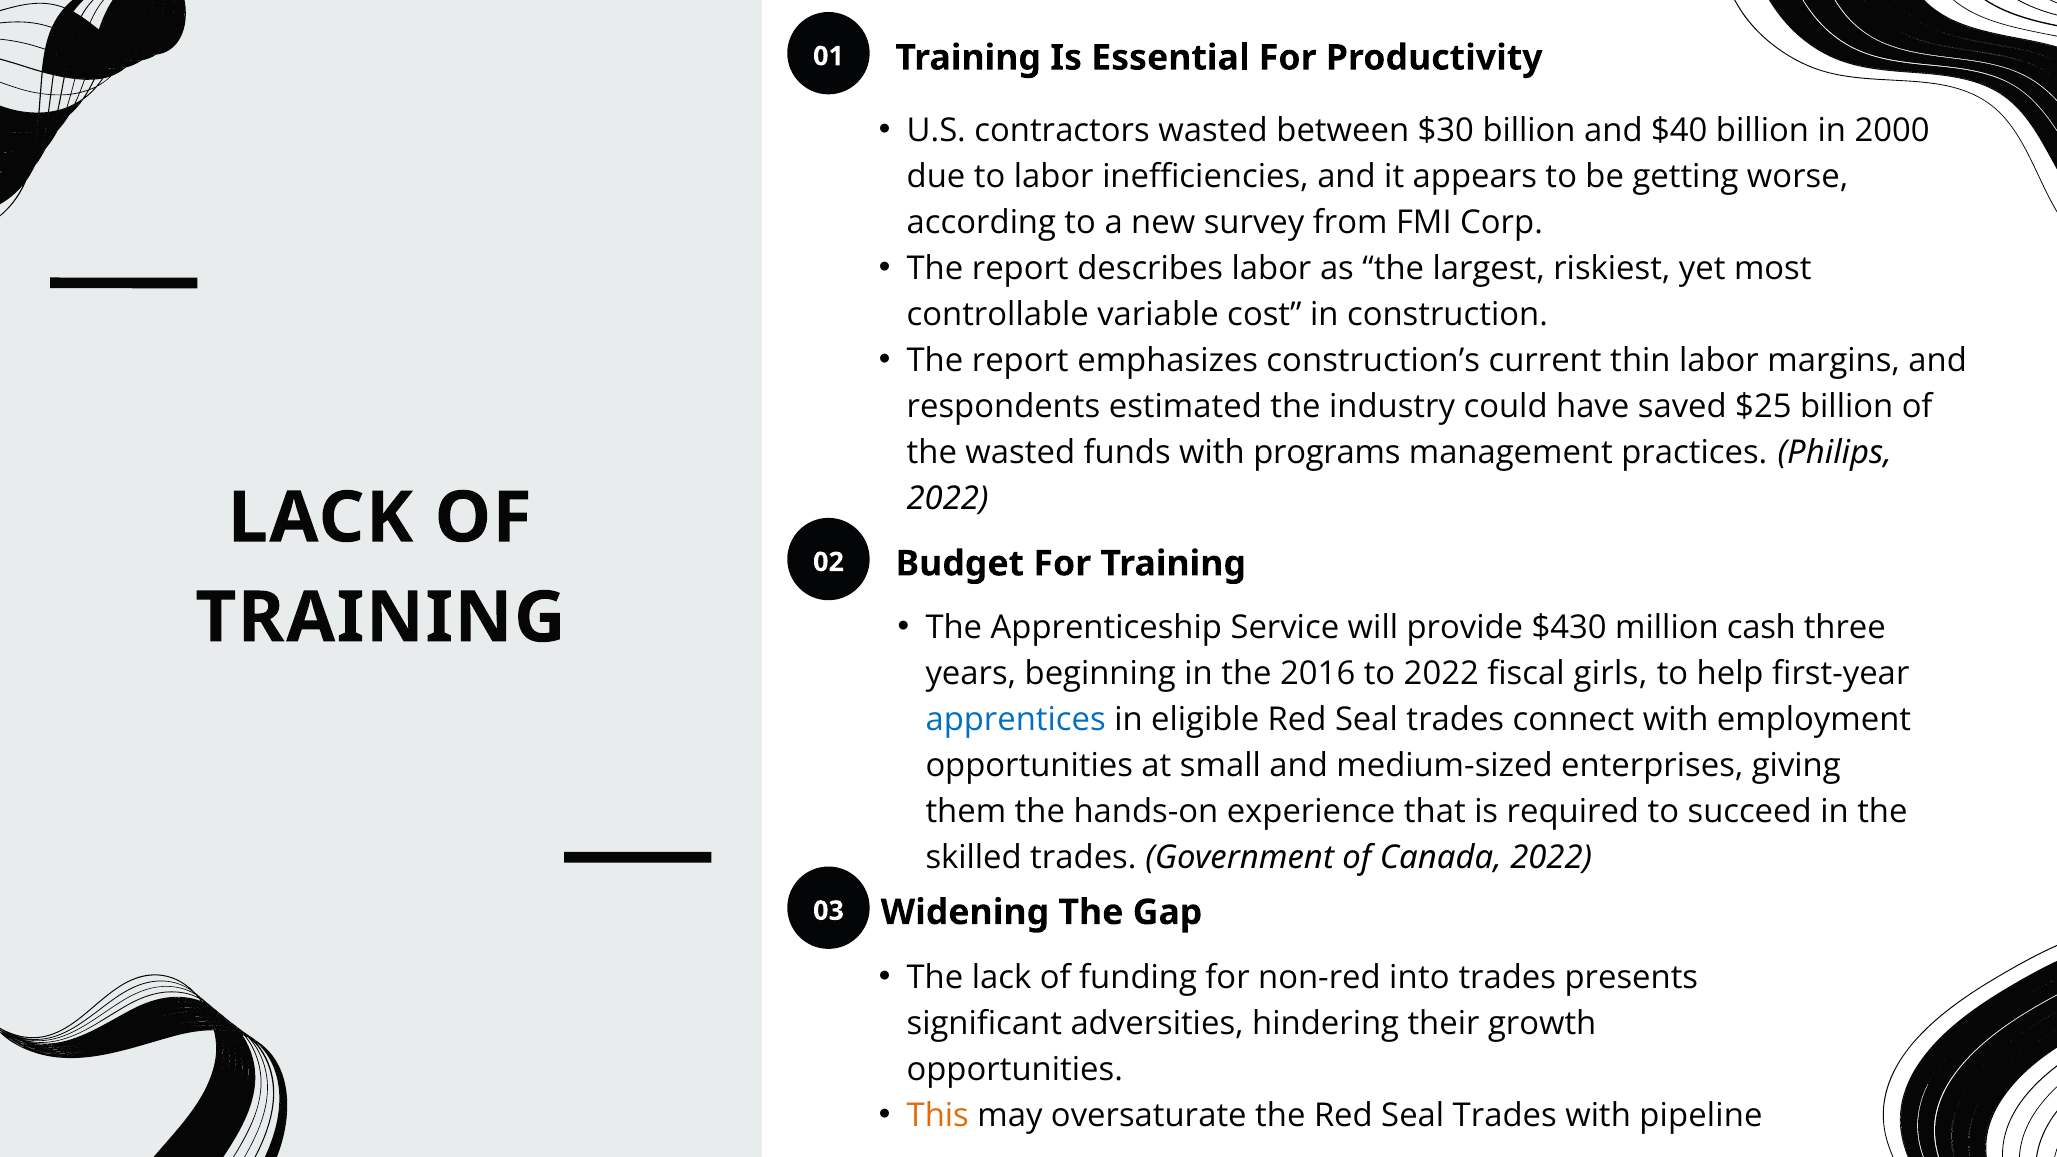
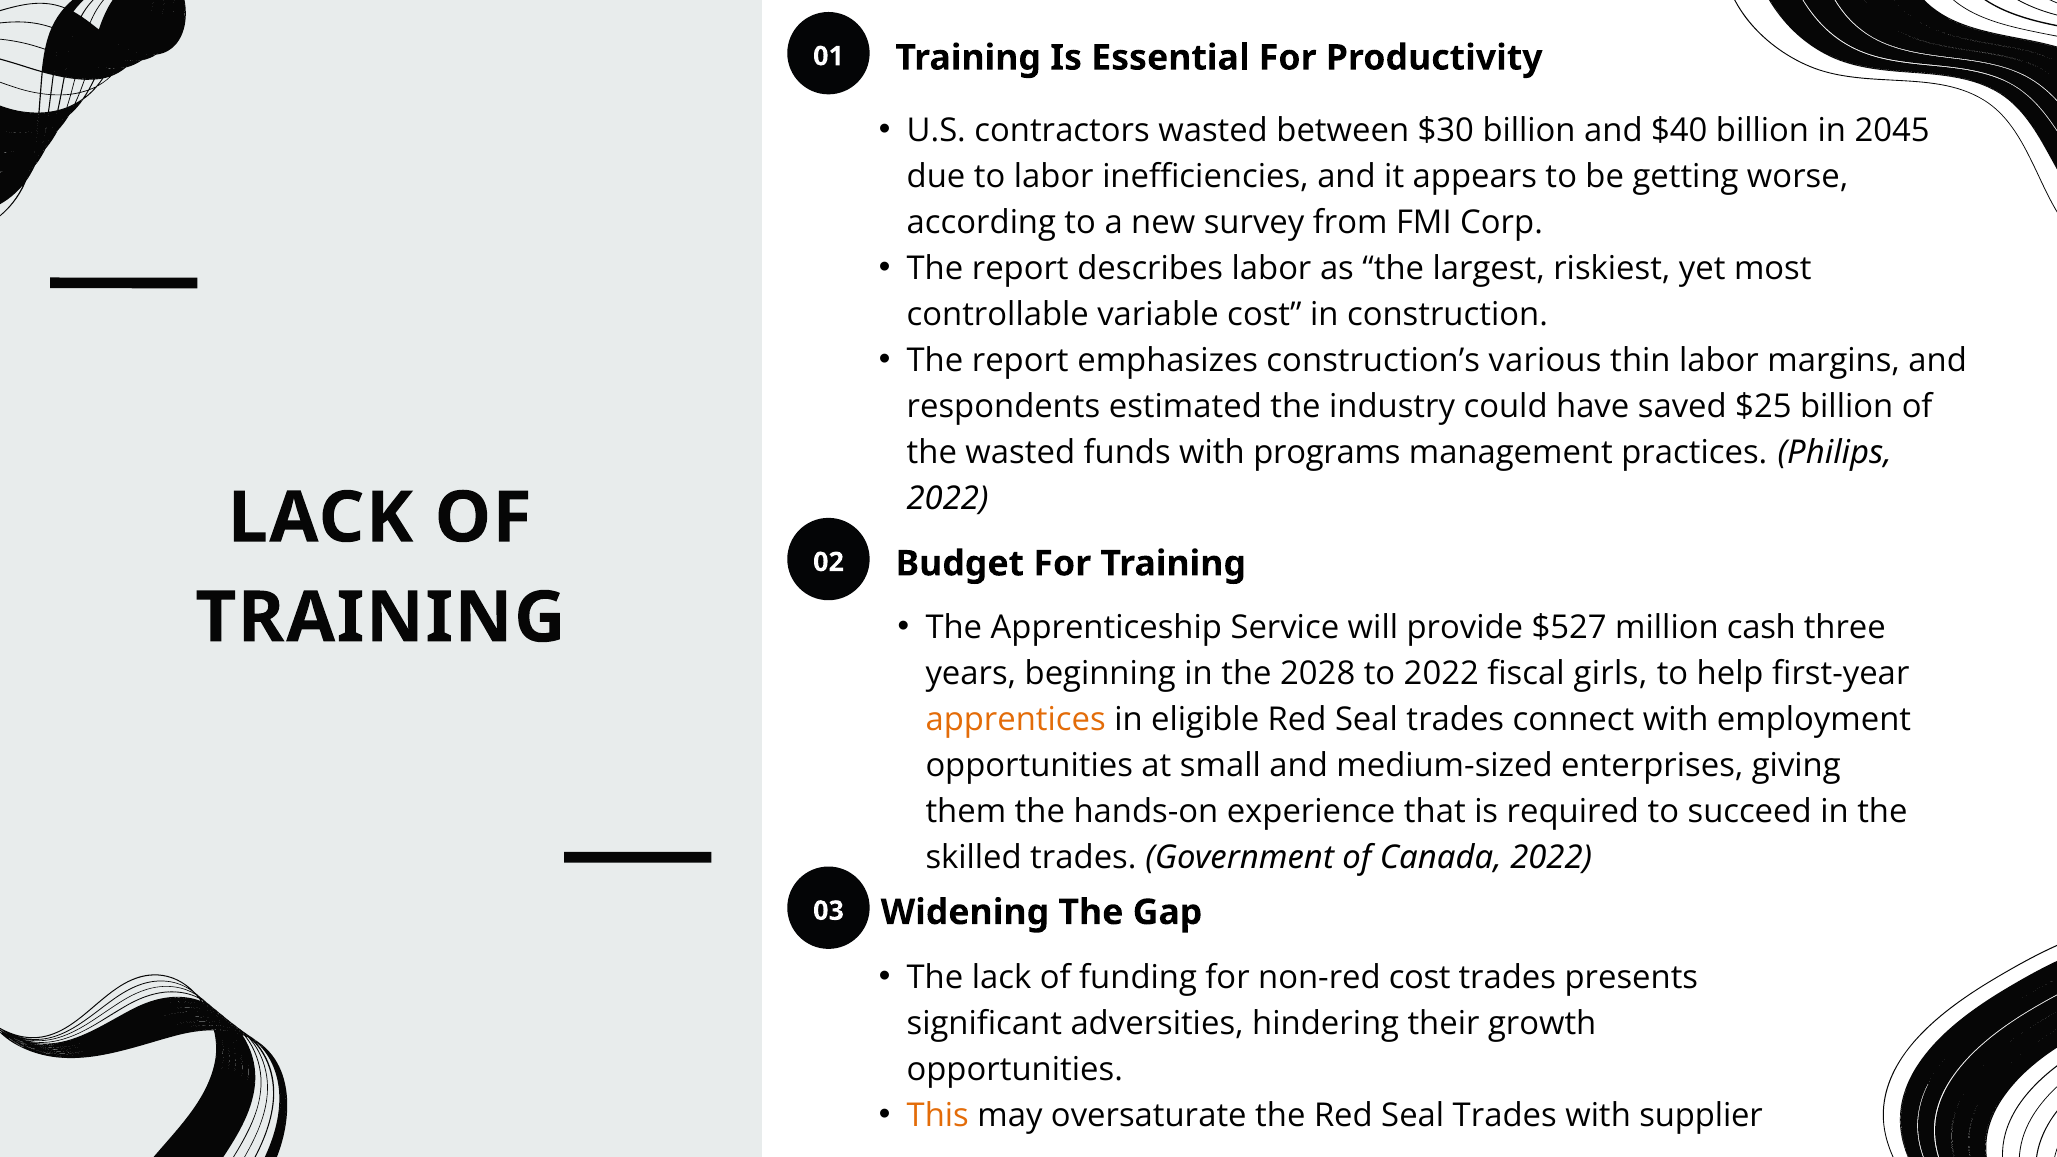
2000: 2000 -> 2045
current: current -> various
$430: $430 -> $527
2016: 2016 -> 2028
apprentices colour: blue -> orange
non-red into: into -> cost
pipeline: pipeline -> supplier
